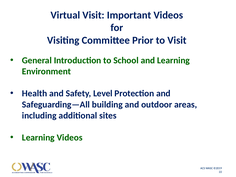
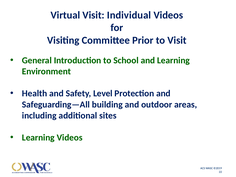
Important: Important -> Individual
